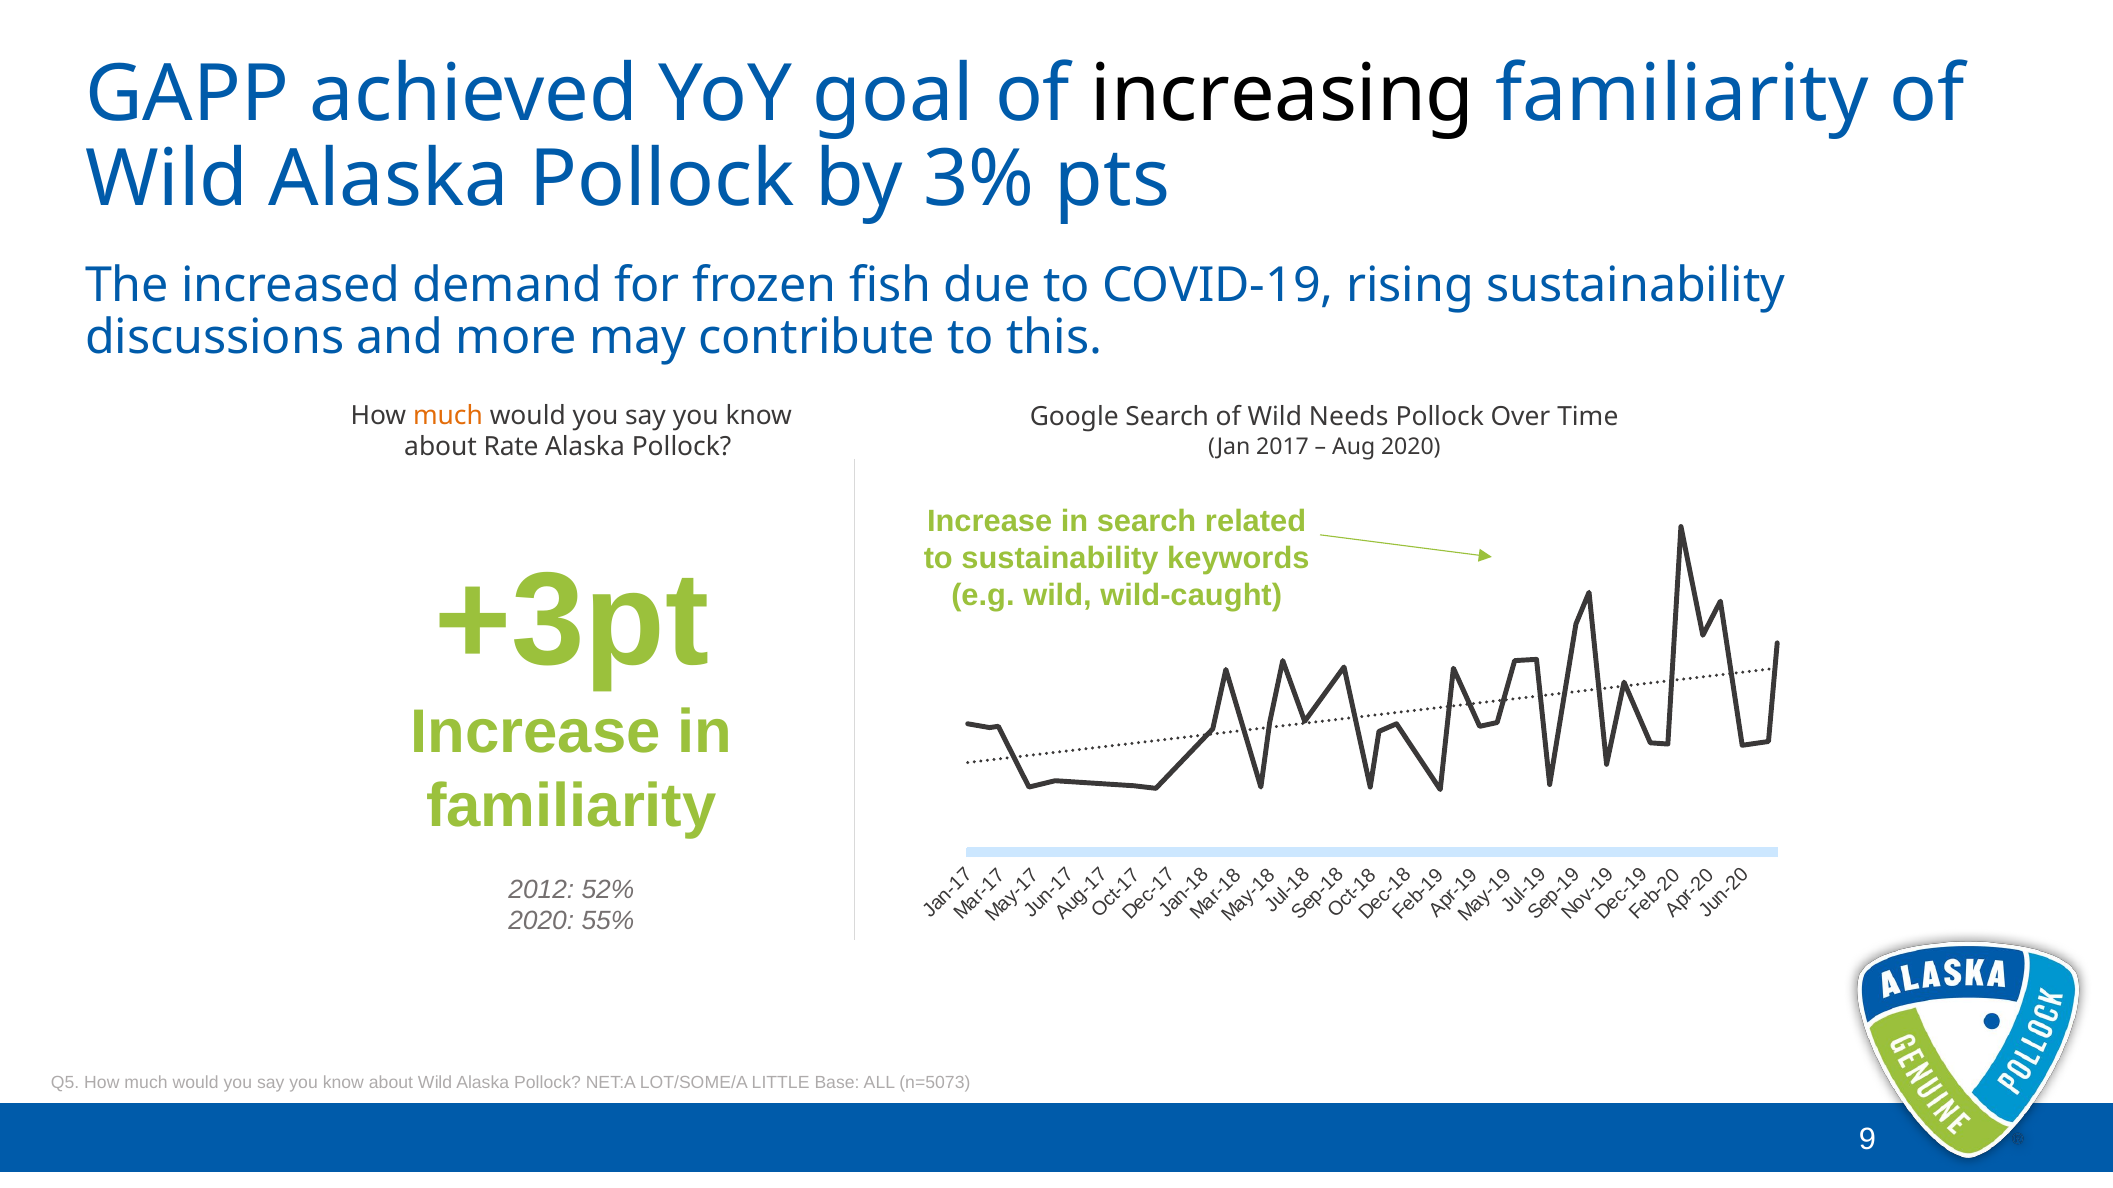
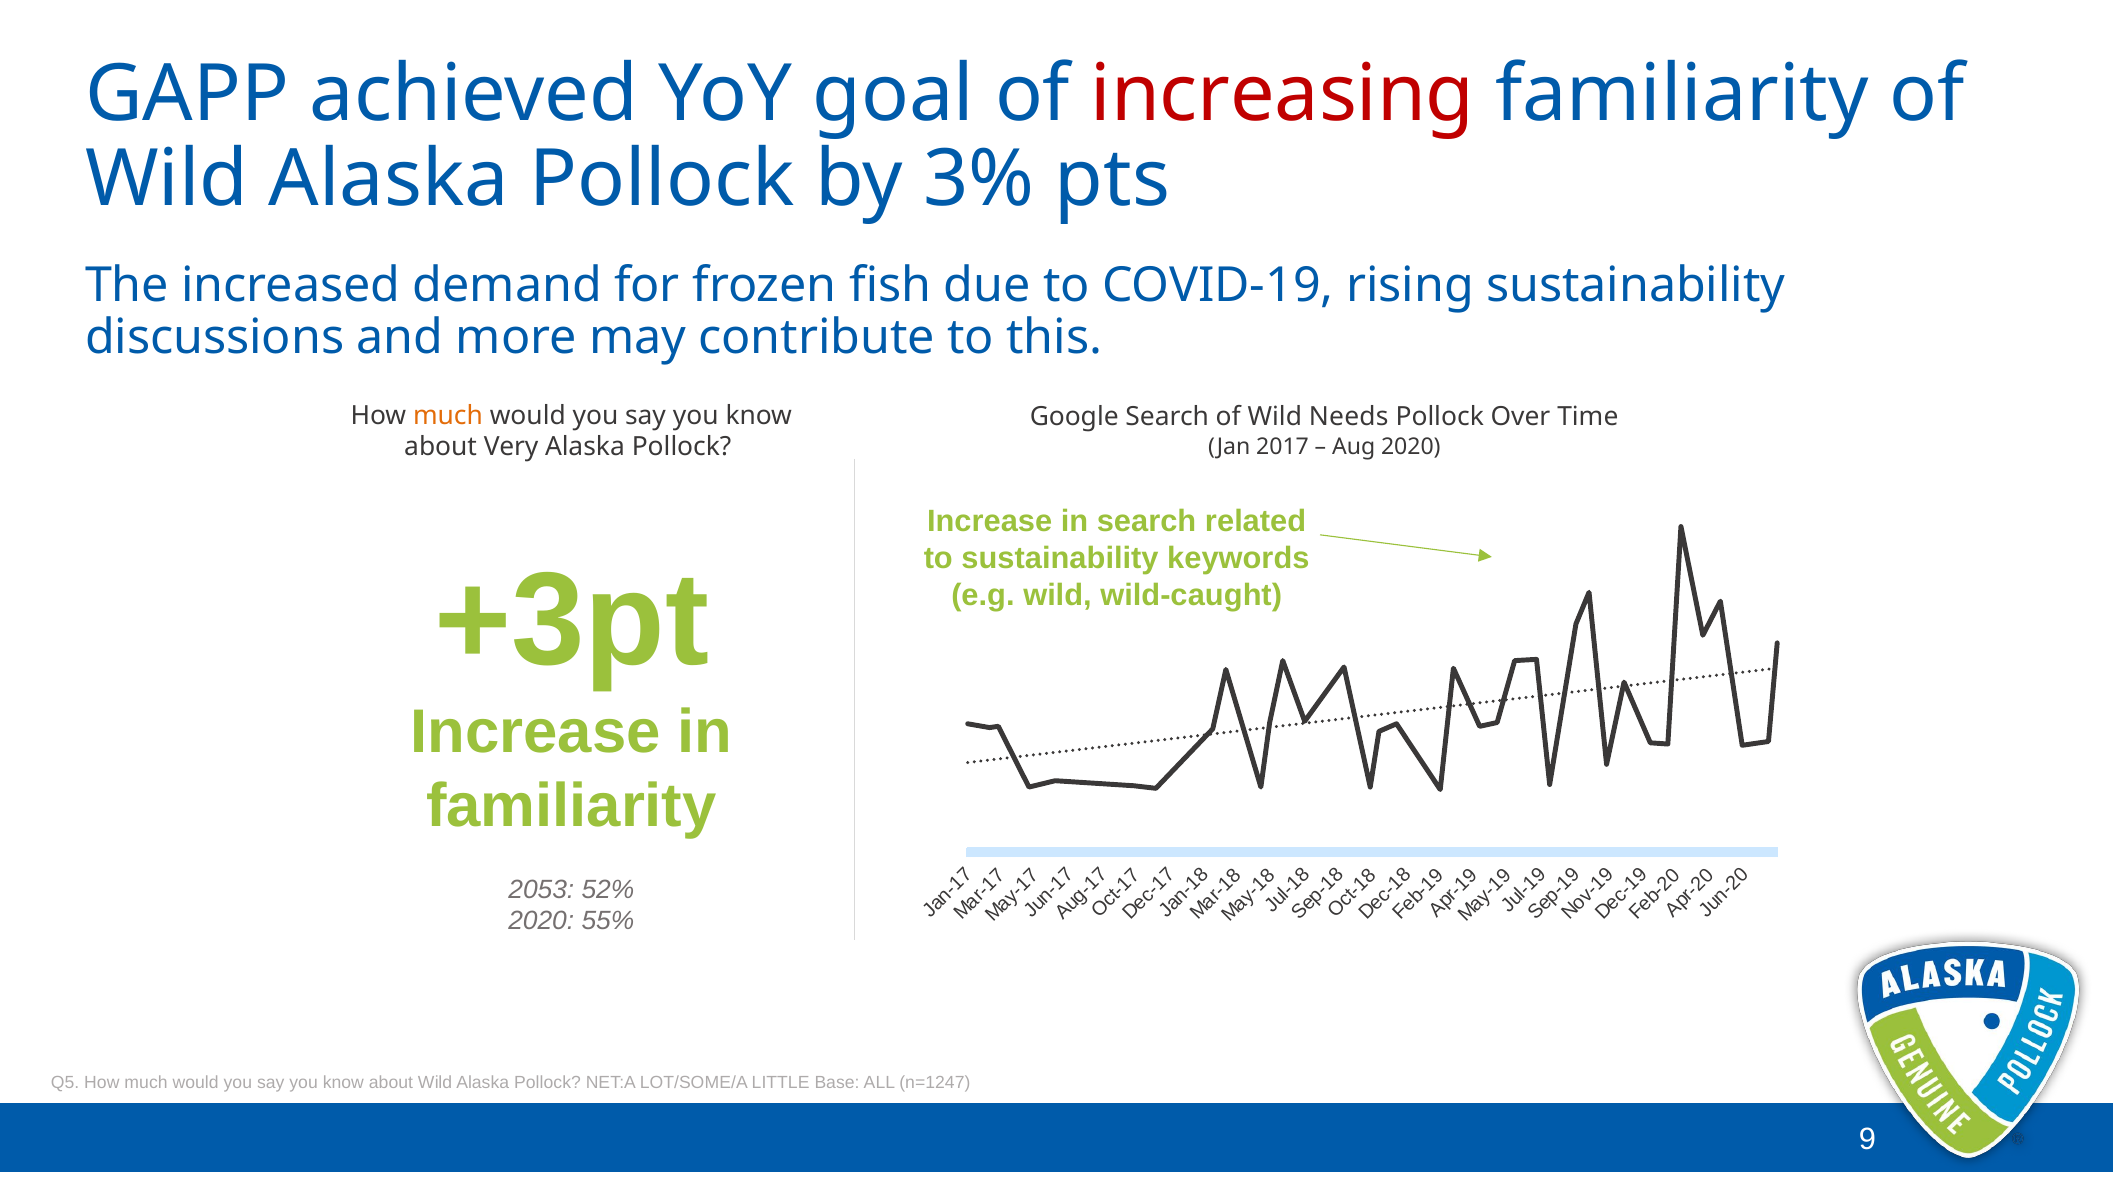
increasing colour: black -> red
Rate: Rate -> Very
2012: 2012 -> 2053
n=5073: n=5073 -> n=1247
